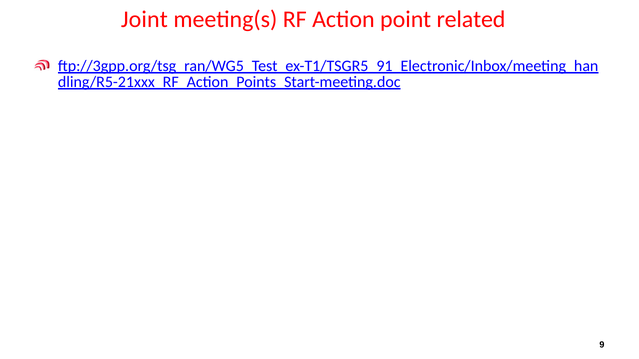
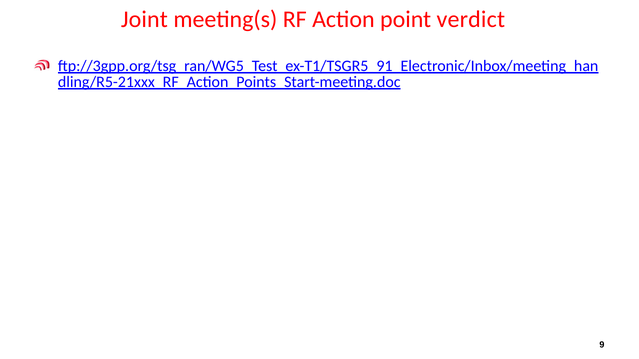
related: related -> verdict
